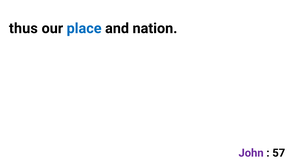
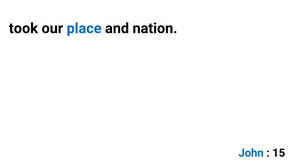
thus: thus -> took
John colour: purple -> blue
57: 57 -> 15
